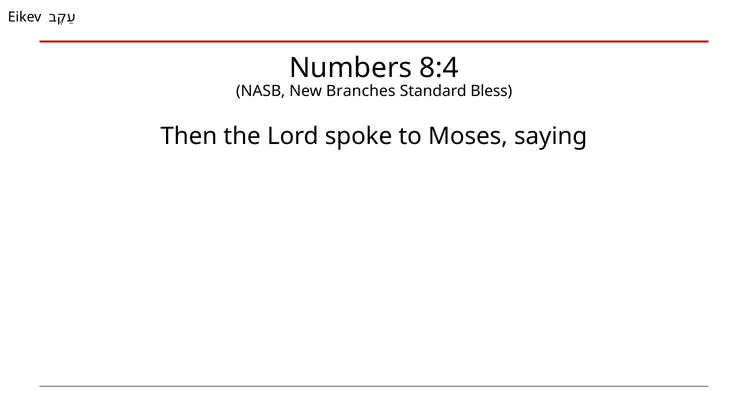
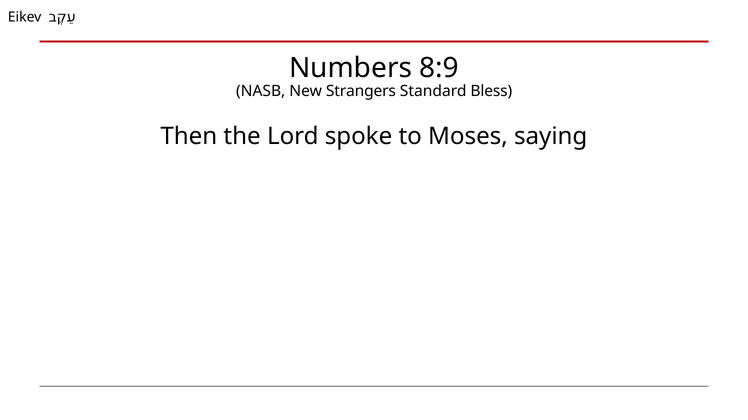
8:4: 8:4 -> 8:9
Branches: Branches -> Strangers
